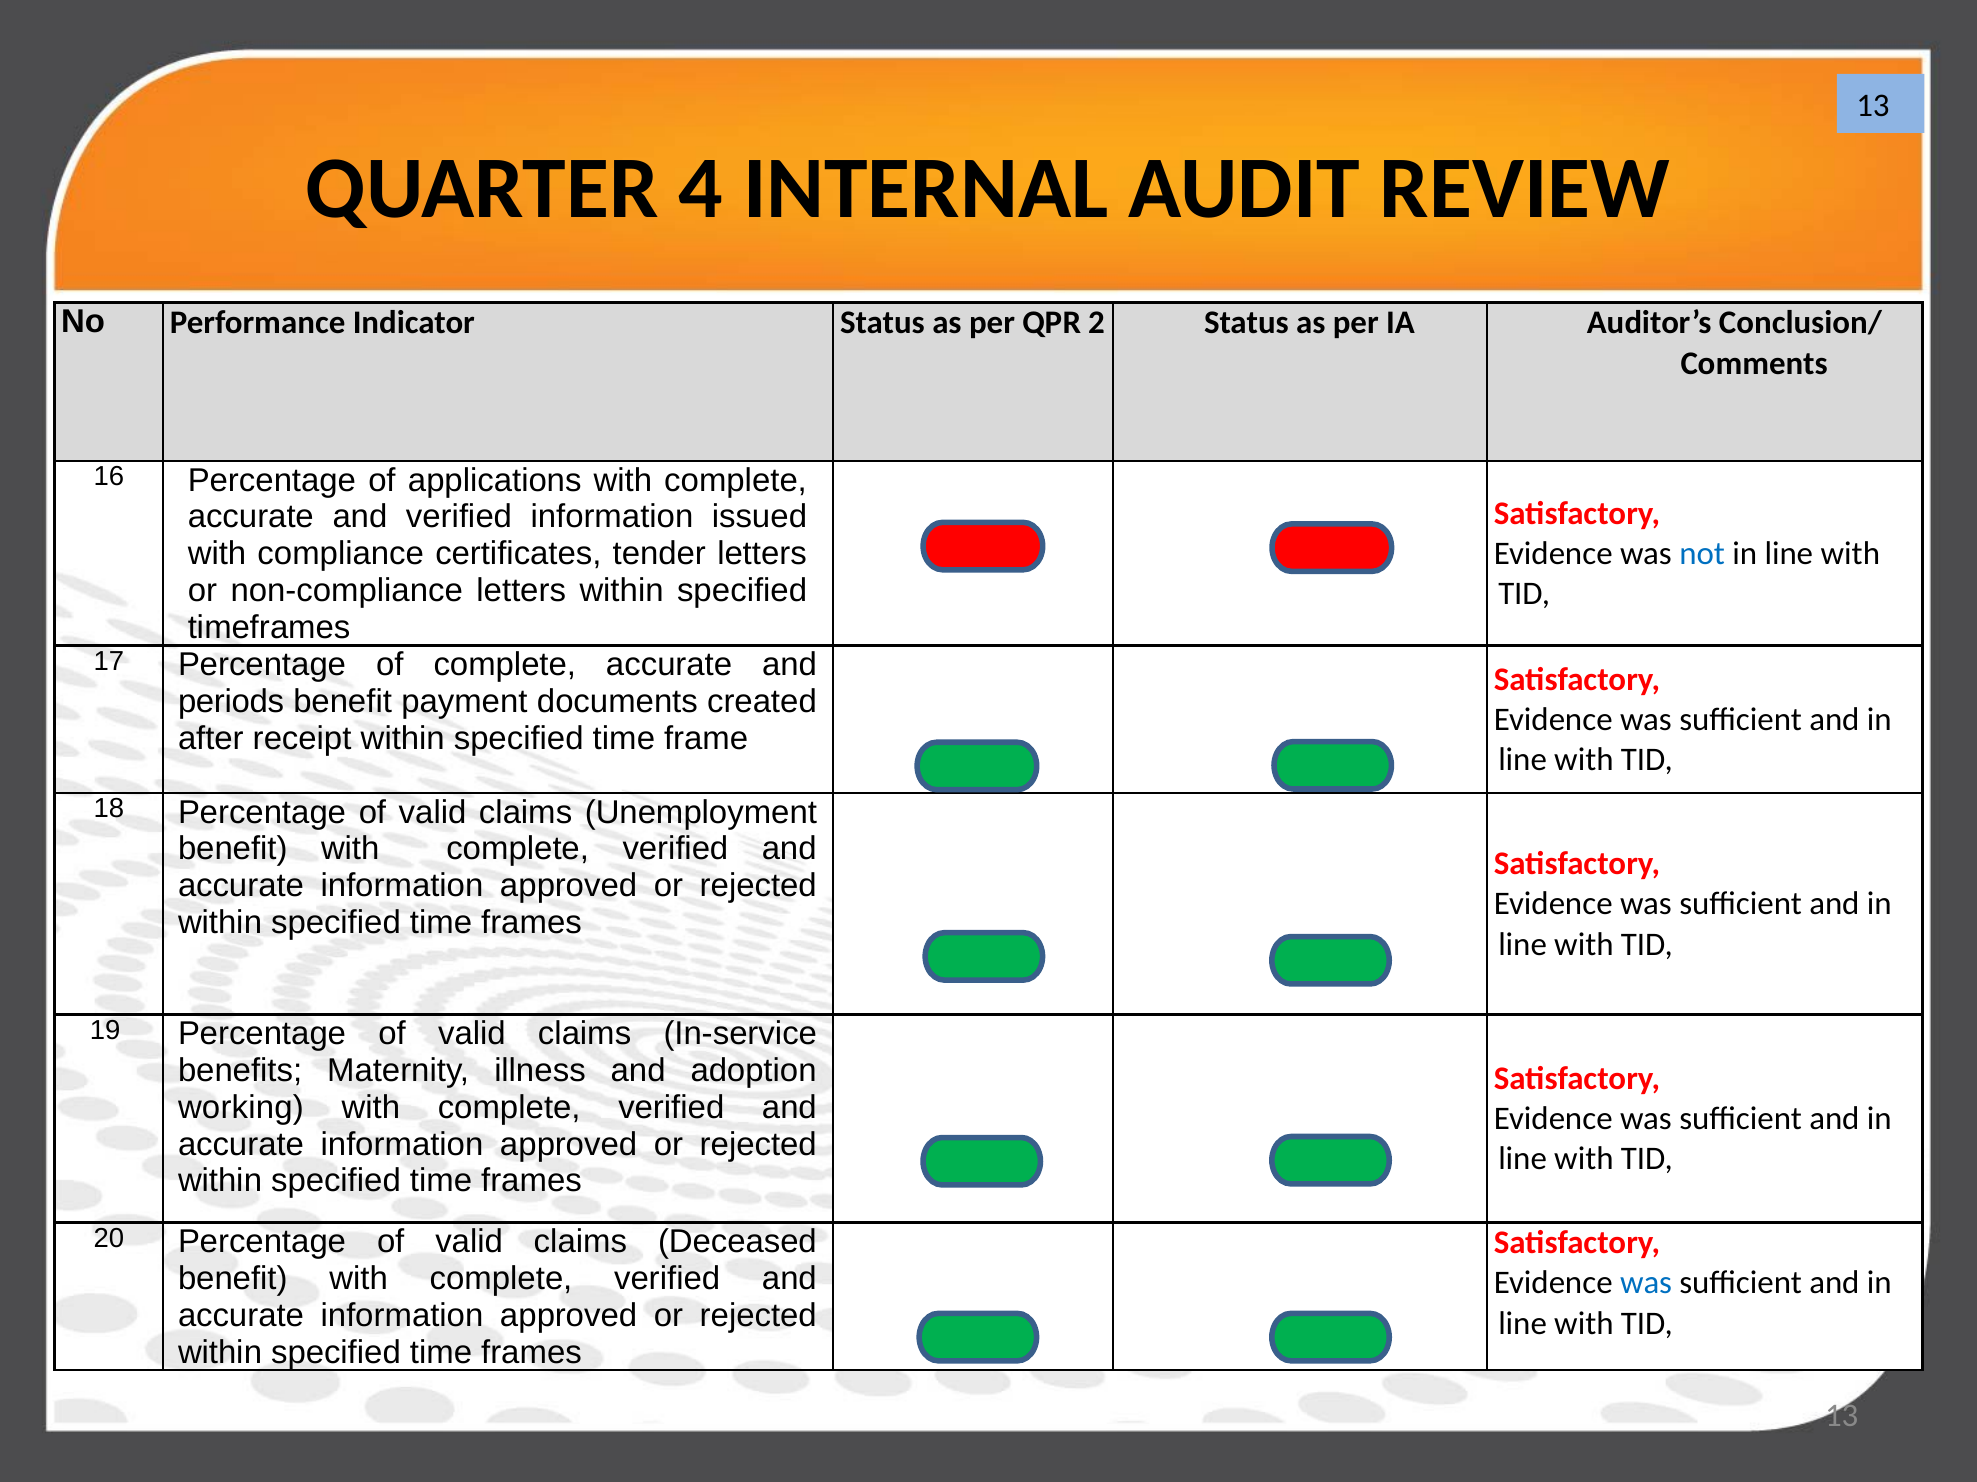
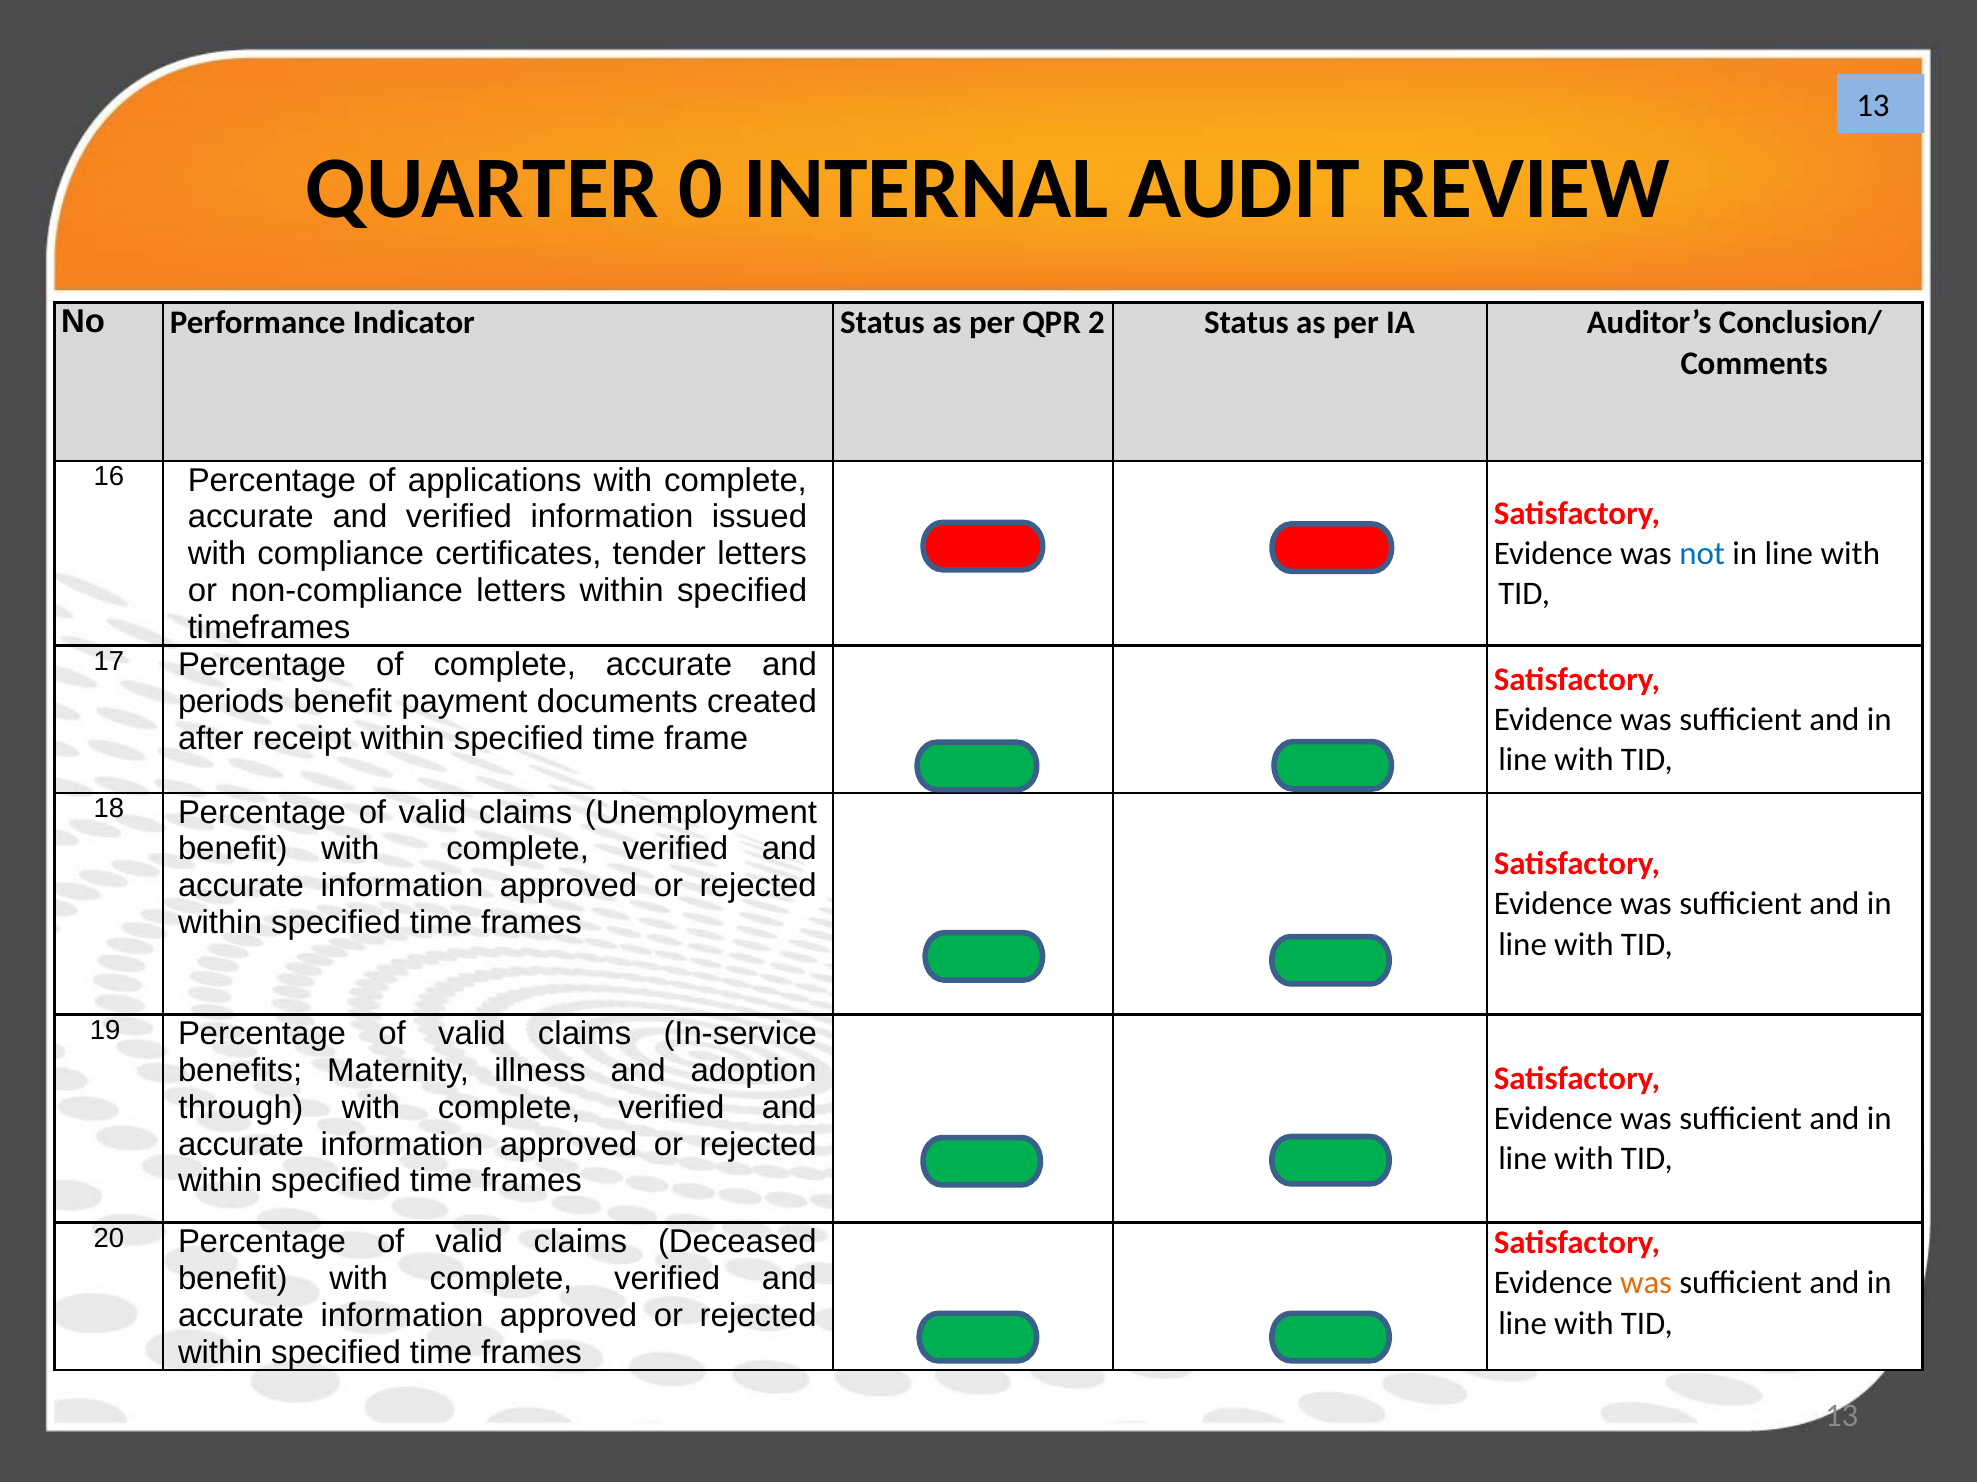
4: 4 -> 0
working: working -> through
was at (1646, 1284) colour: blue -> orange
